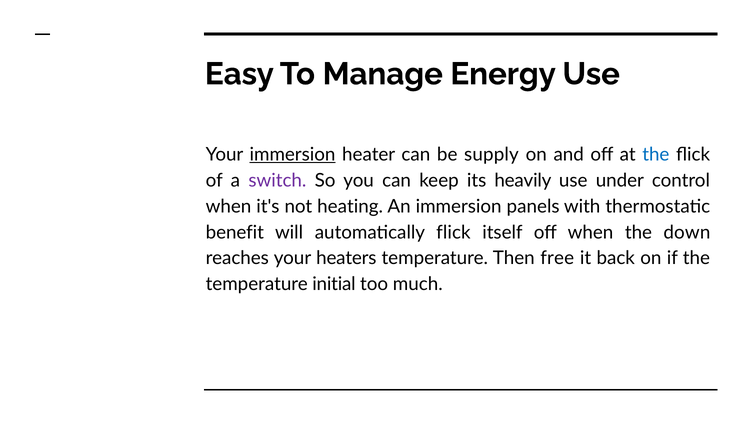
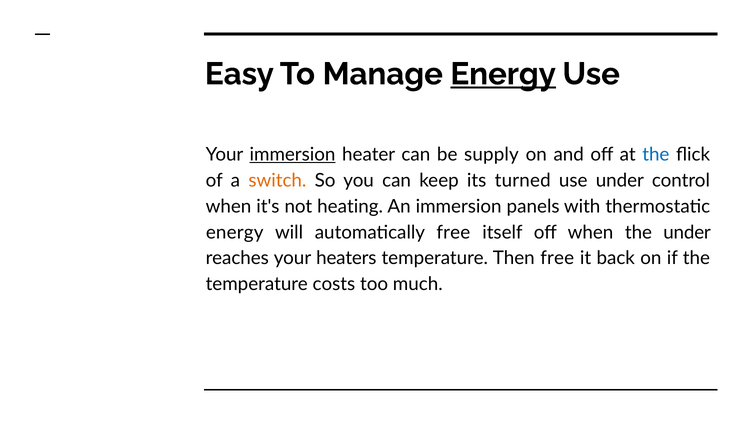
Energy at (503, 74) underline: none -> present
switch colour: purple -> orange
heavily: heavily -> turned
benefit at (235, 232): benefit -> energy
automatically flick: flick -> free
the down: down -> under
initial: initial -> costs
